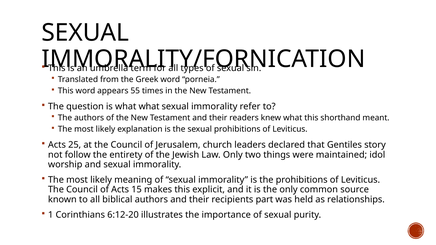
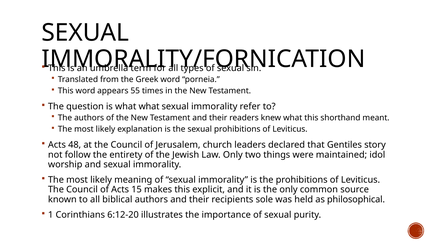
25: 25 -> 48
part: part -> sole
relationships: relationships -> philosophical
